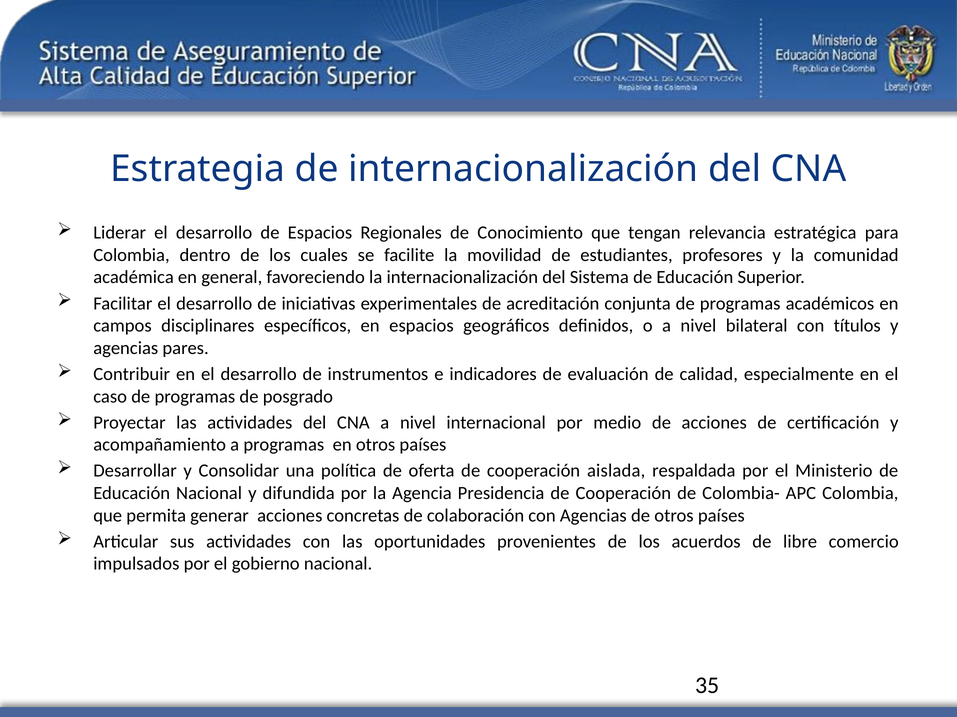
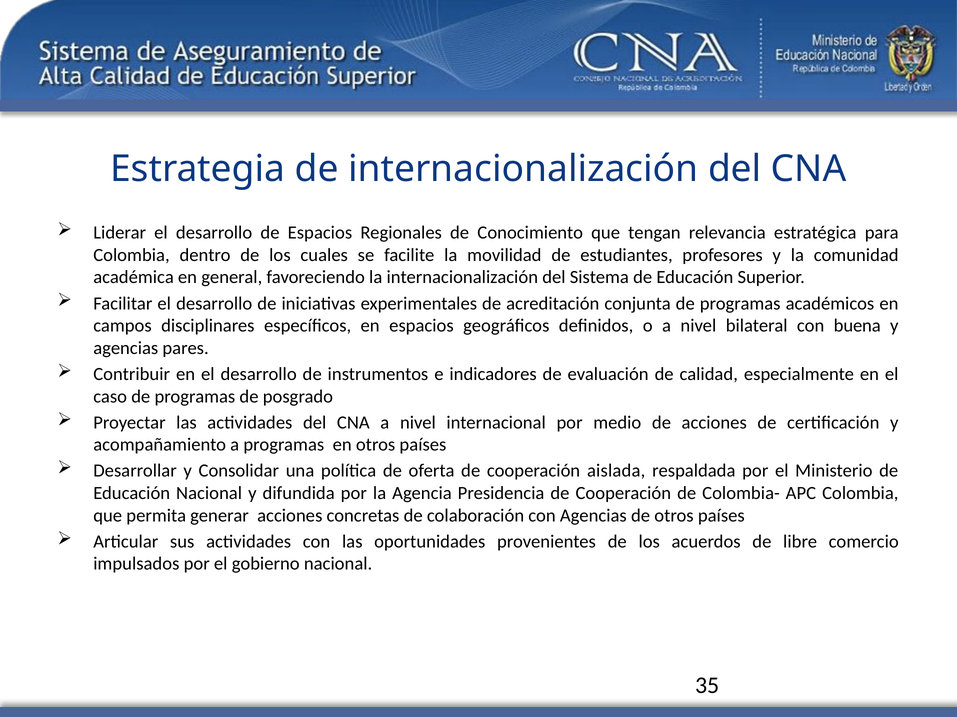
títulos: títulos -> buena
